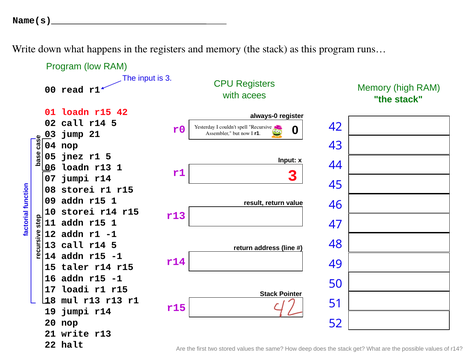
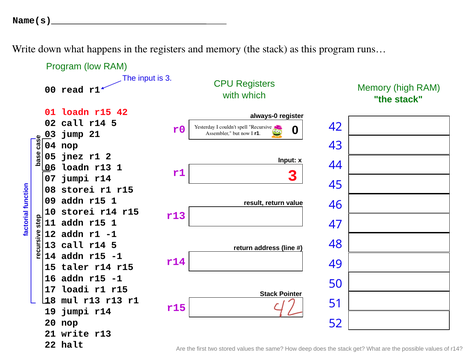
acees: acees -> which
r1 5: 5 -> 2
